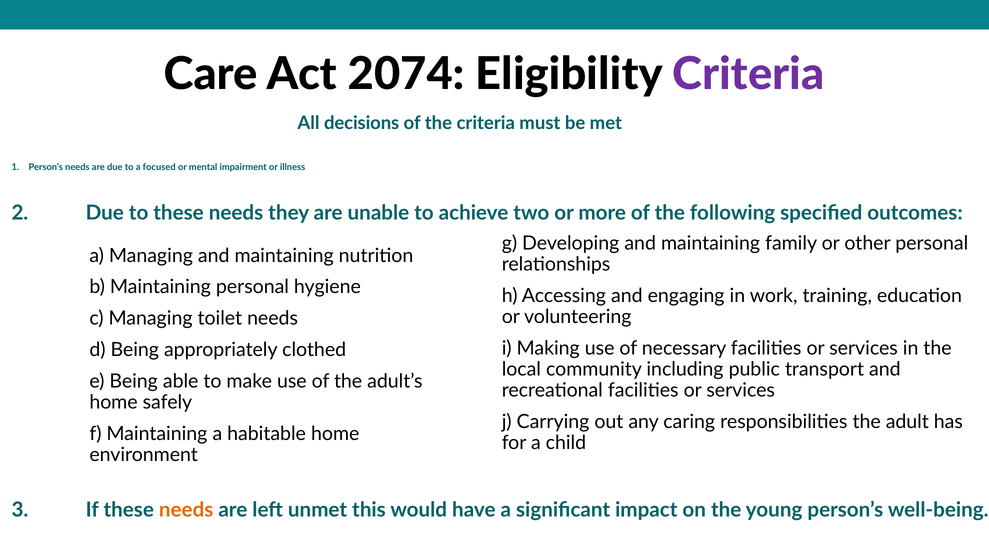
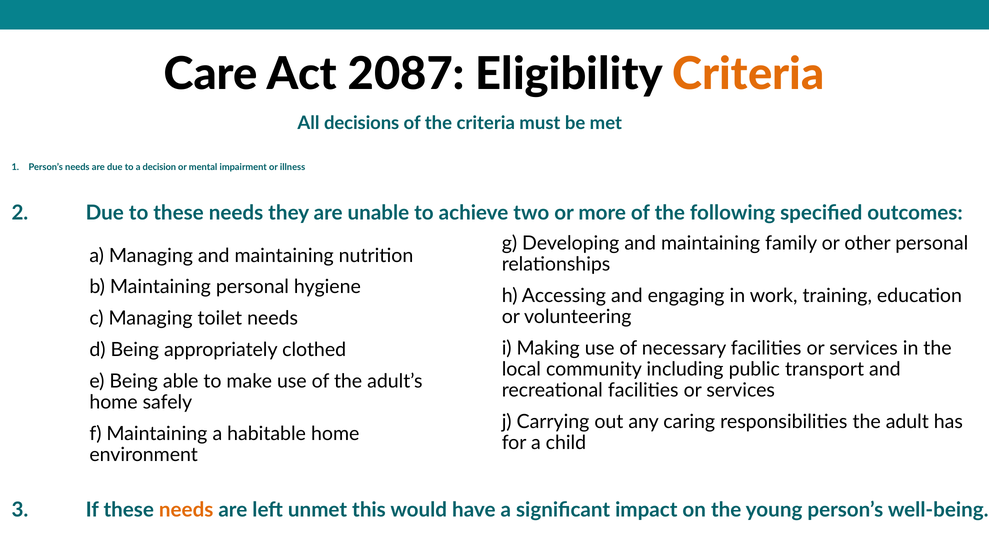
2074: 2074 -> 2087
Criteria at (748, 74) colour: purple -> orange
focused: focused -> decision
